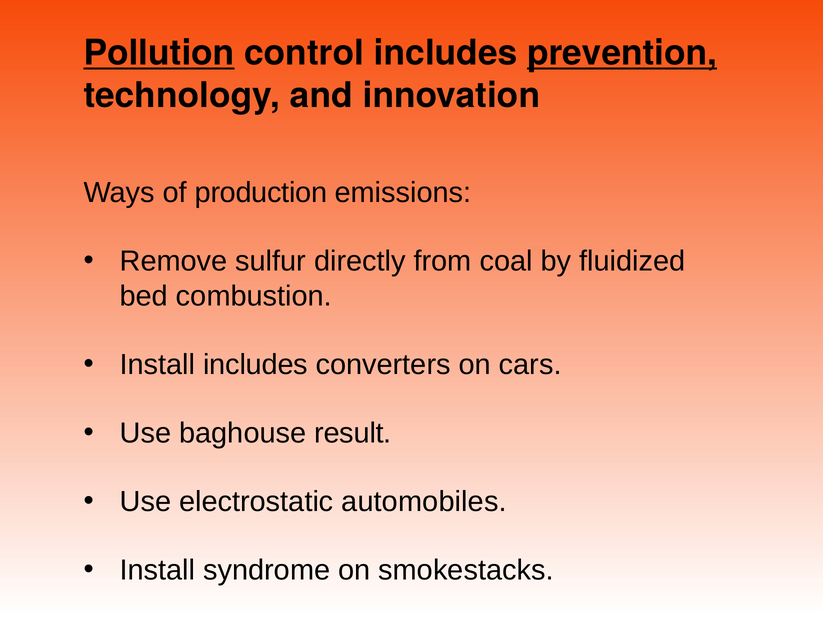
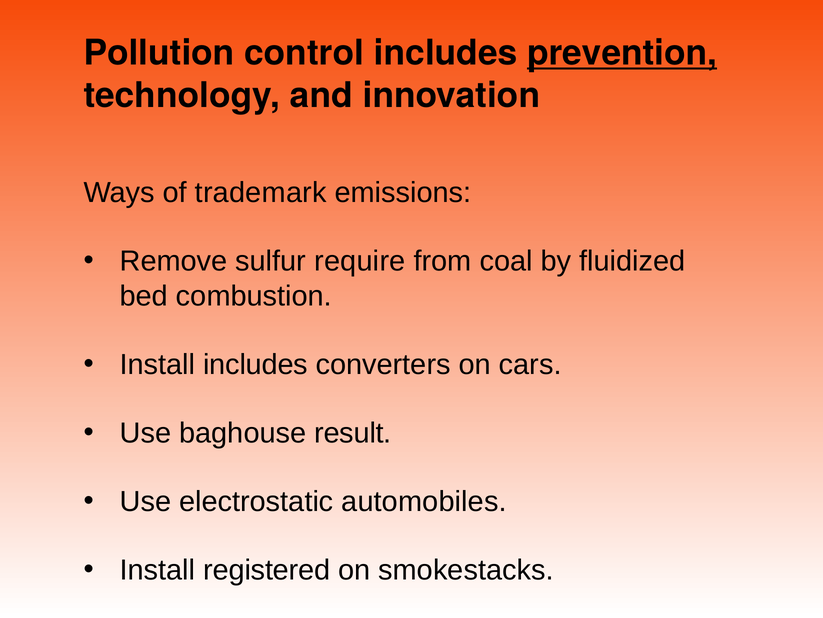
Pollution underline: present -> none
production: production -> trademark
directly: directly -> require
syndrome: syndrome -> registered
